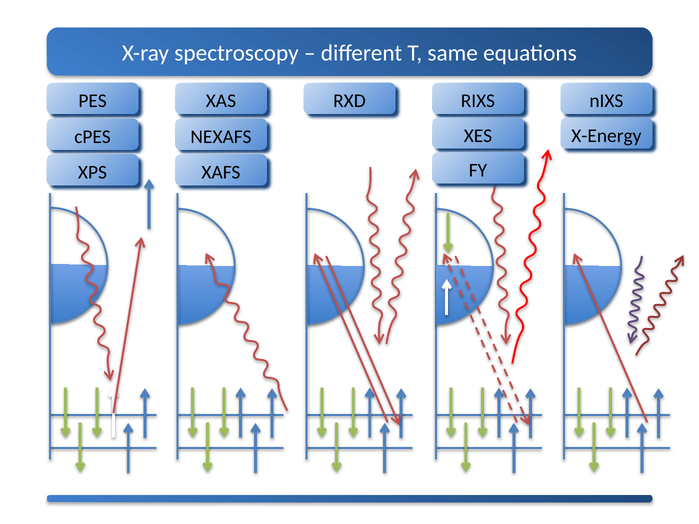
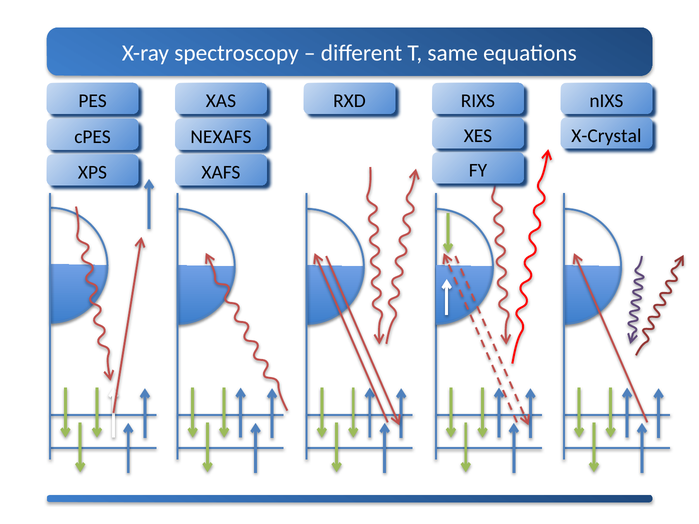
X-Energy: X-Energy -> X-Crystal
